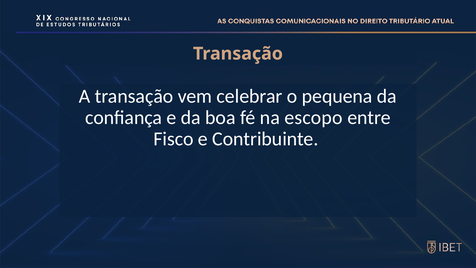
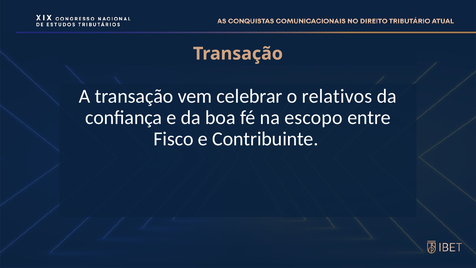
pequena: pequena -> relativos
